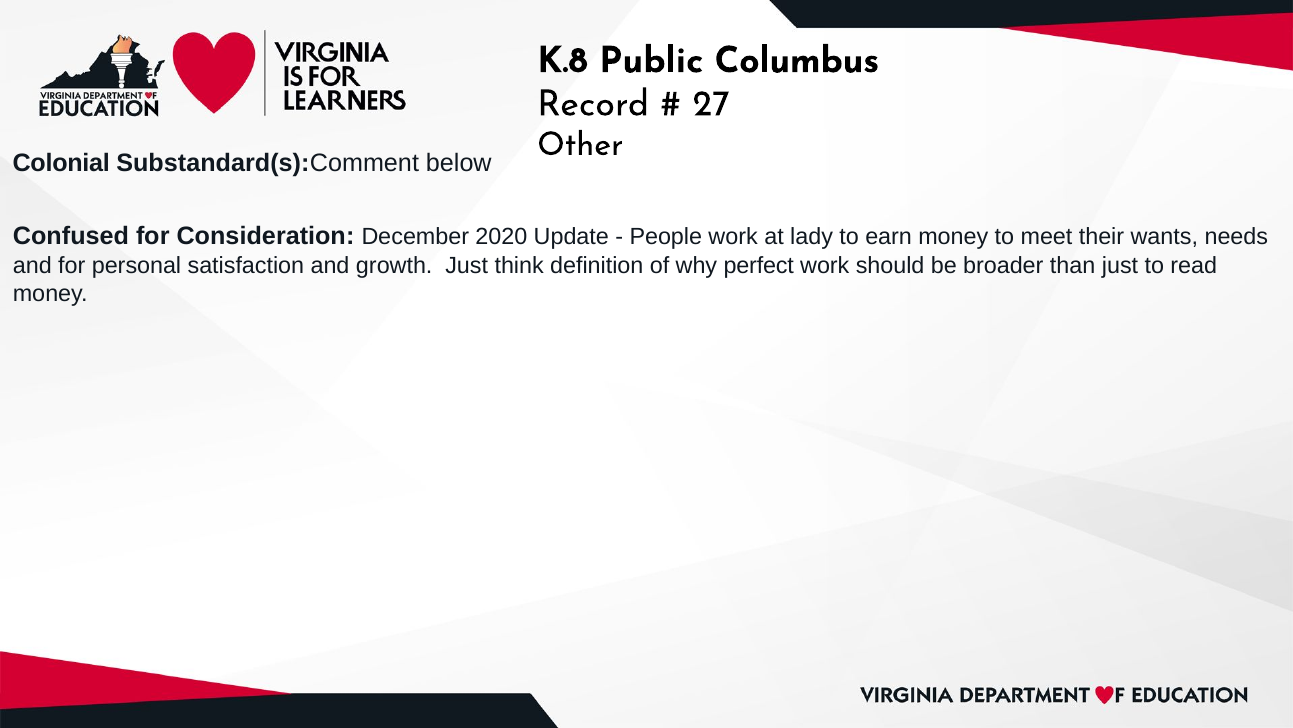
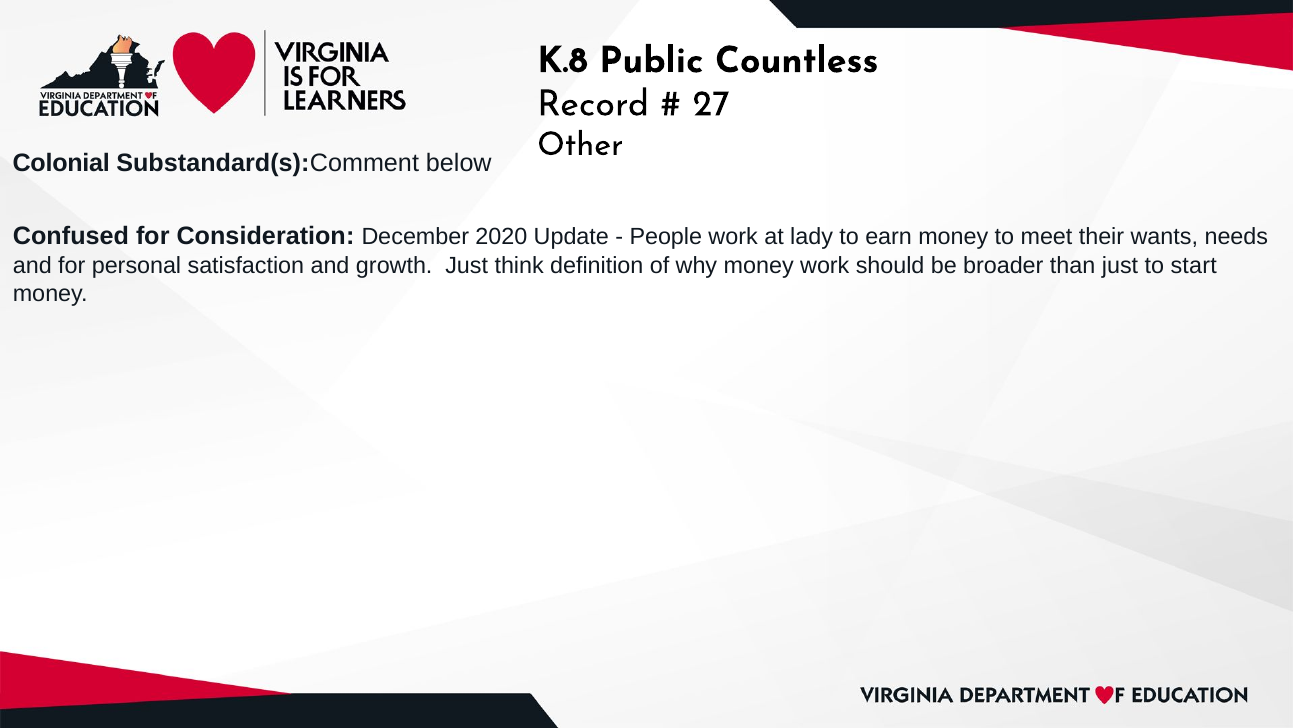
Columbus: Columbus -> Countless
why perfect: perfect -> money
read: read -> start
